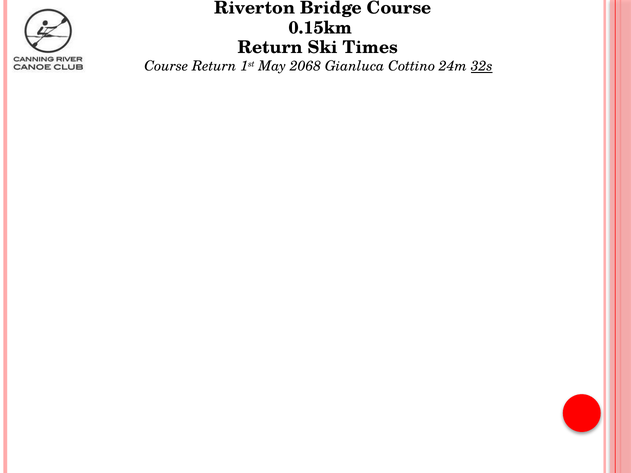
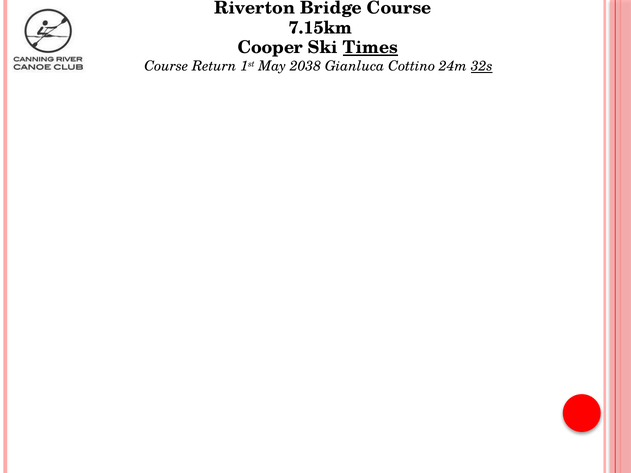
0.15km: 0.15km -> 7.15km
Return at (270, 48): Return -> Cooper
Times underline: none -> present
2068: 2068 -> 2038
